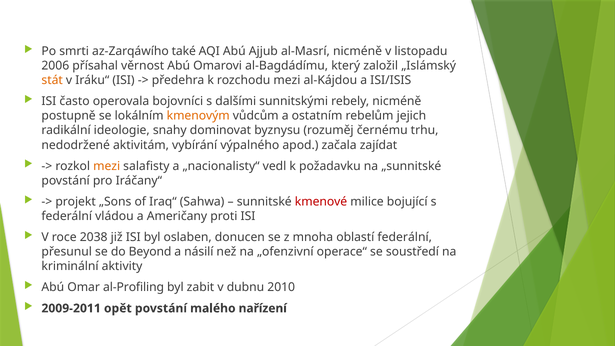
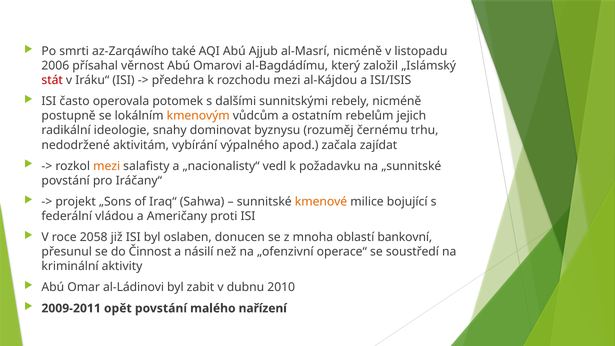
stát colour: orange -> red
bojovníci: bojovníci -> potomek
kmenové colour: red -> orange
2038: 2038 -> 2058
oblastí federální: federální -> bankovní
Beyond: Beyond -> Činnost
al-Profiling: al-Profiling -> al-Ládinovi
